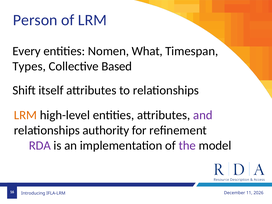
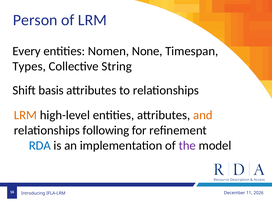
What: What -> None
Based: Based -> String
itself: itself -> basis
and colour: purple -> orange
authority: authority -> following
RDA colour: purple -> blue
